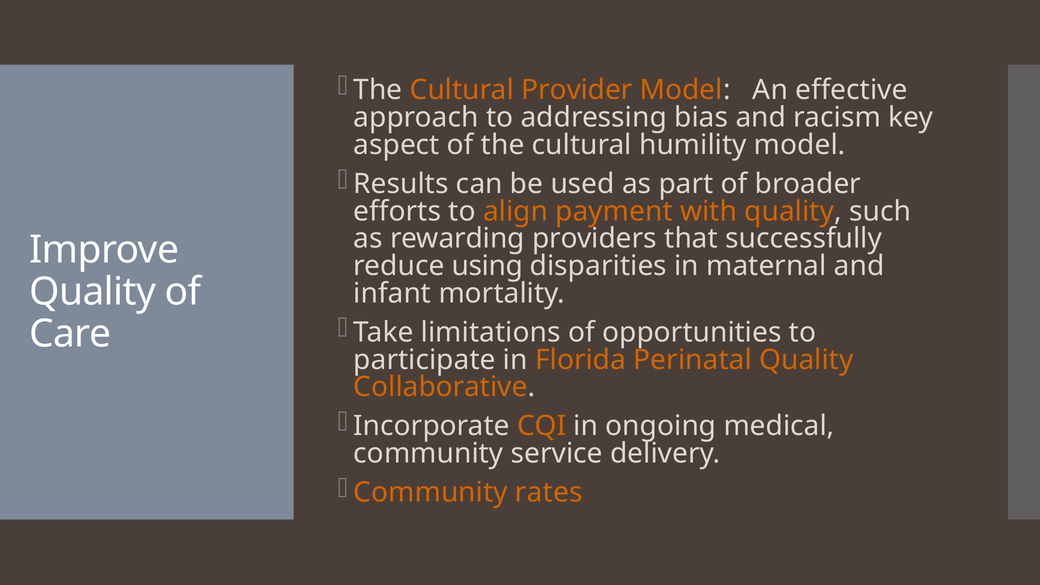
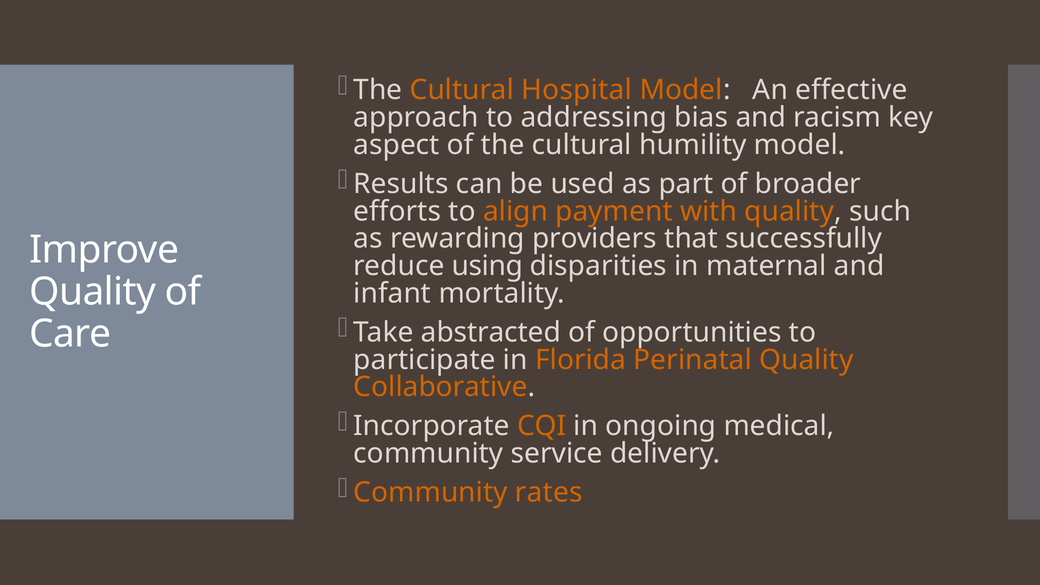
Provider: Provider -> Hospital
limitations: limitations -> abstracted
